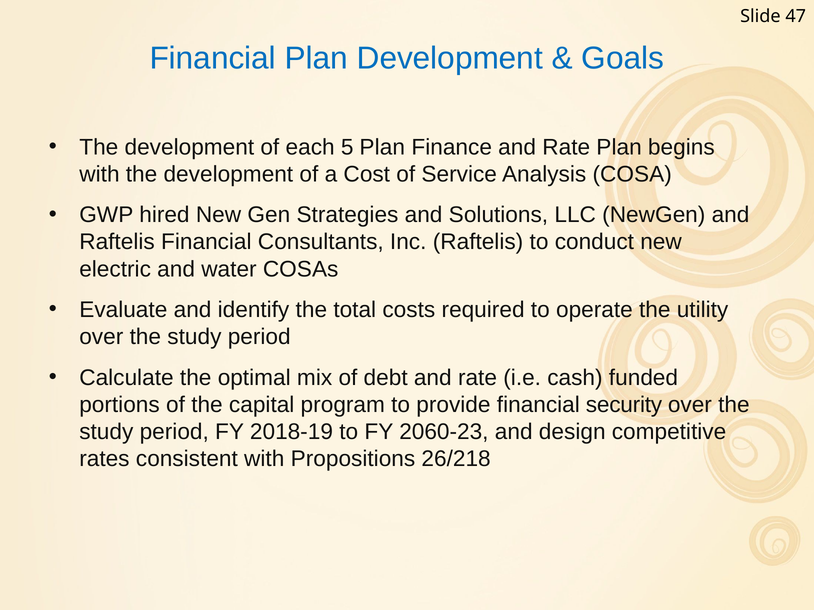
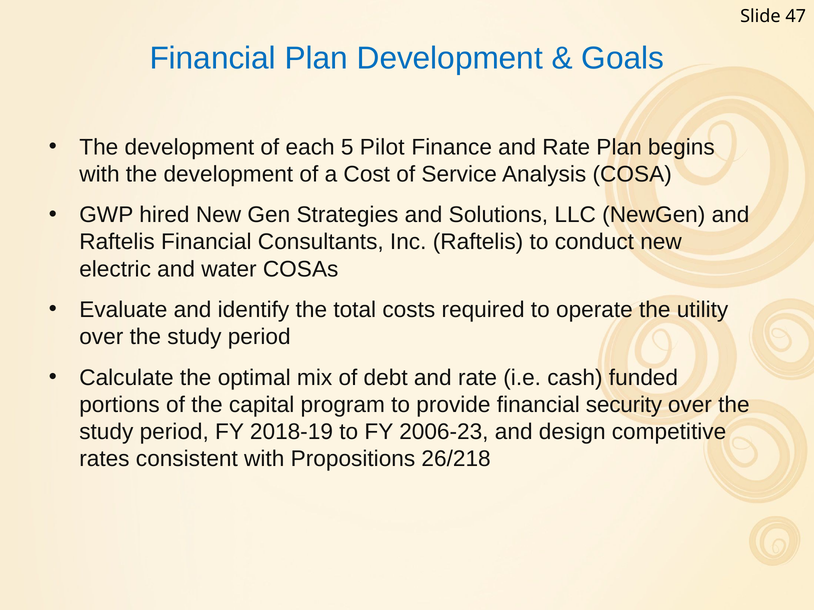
5 Plan: Plan -> Pilot
2060-23: 2060-23 -> 2006-23
